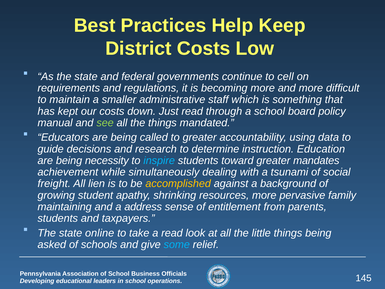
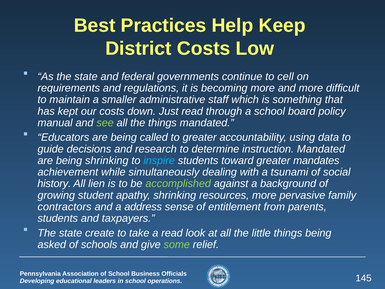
instruction Education: Education -> Mandated
being necessity: necessity -> shrinking
freight: freight -> history
accomplished colour: yellow -> light green
maintaining: maintaining -> contractors
online: online -> create
some colour: light blue -> light green
